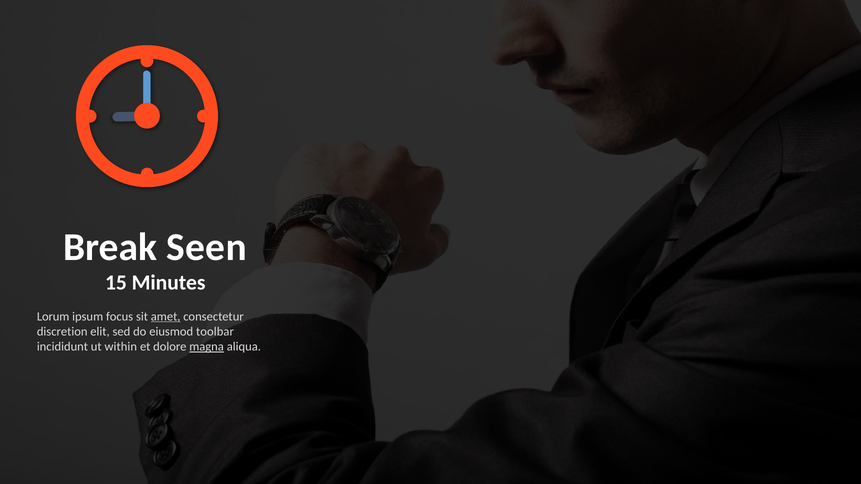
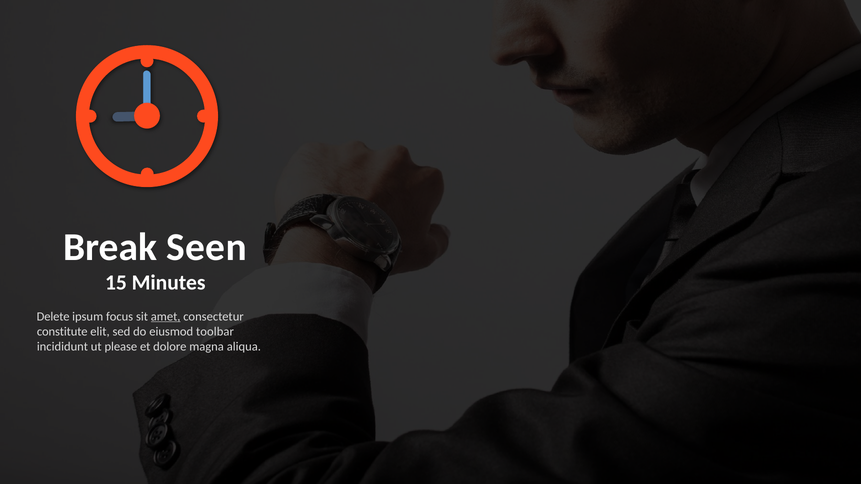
Lorum: Lorum -> Delete
discretion: discretion -> constitute
within: within -> please
magna underline: present -> none
